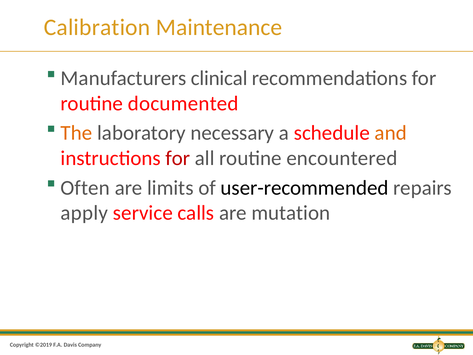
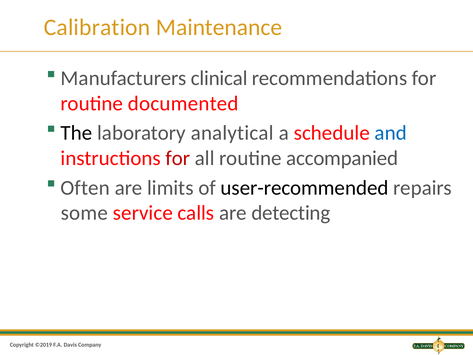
The colour: orange -> black
necessary: necessary -> analytical
and colour: orange -> blue
encountered: encountered -> accompanied
apply: apply -> some
mutation: mutation -> detecting
